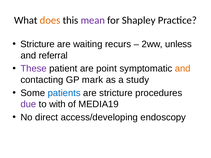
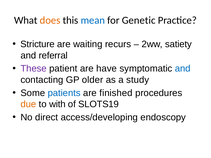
mean colour: purple -> blue
Shapley: Shapley -> Genetic
unless: unless -> satiety
point: point -> have
and at (183, 69) colour: orange -> blue
mark: mark -> older
are stricture: stricture -> finished
due colour: purple -> orange
MEDIA19: MEDIA19 -> SLOTS19
